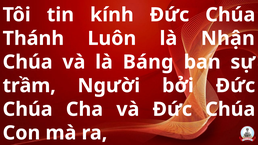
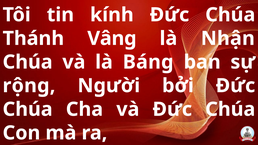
Luôn: Luôn -> Vâng
trầm: trầm -> rộng
